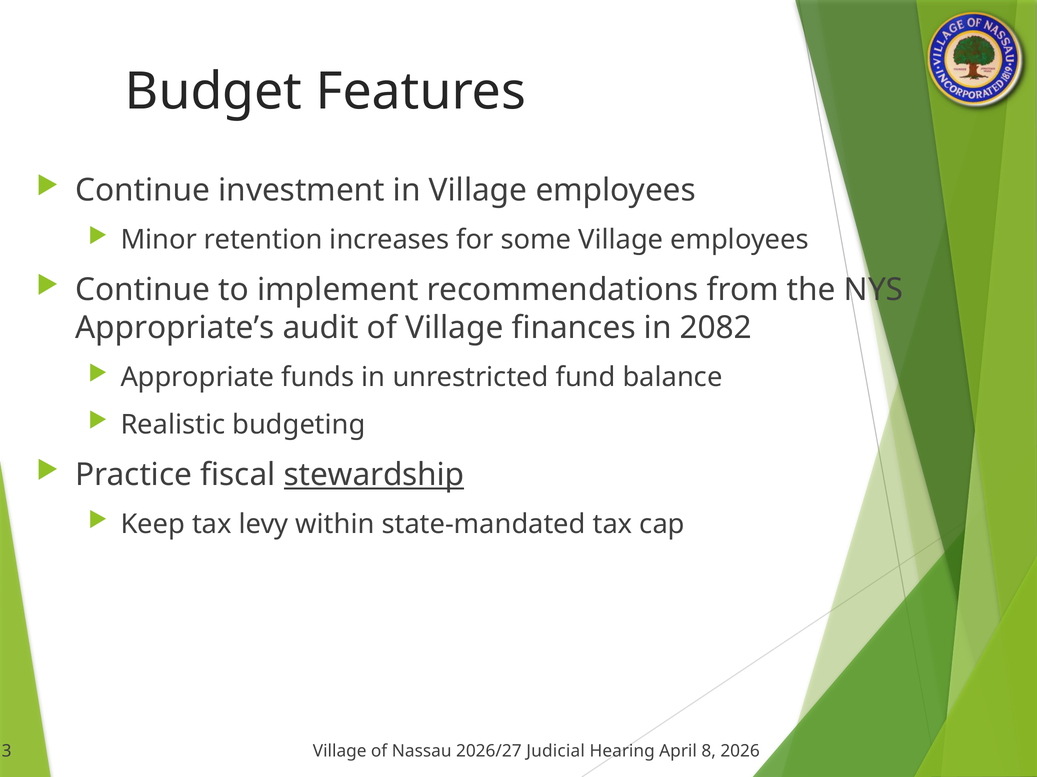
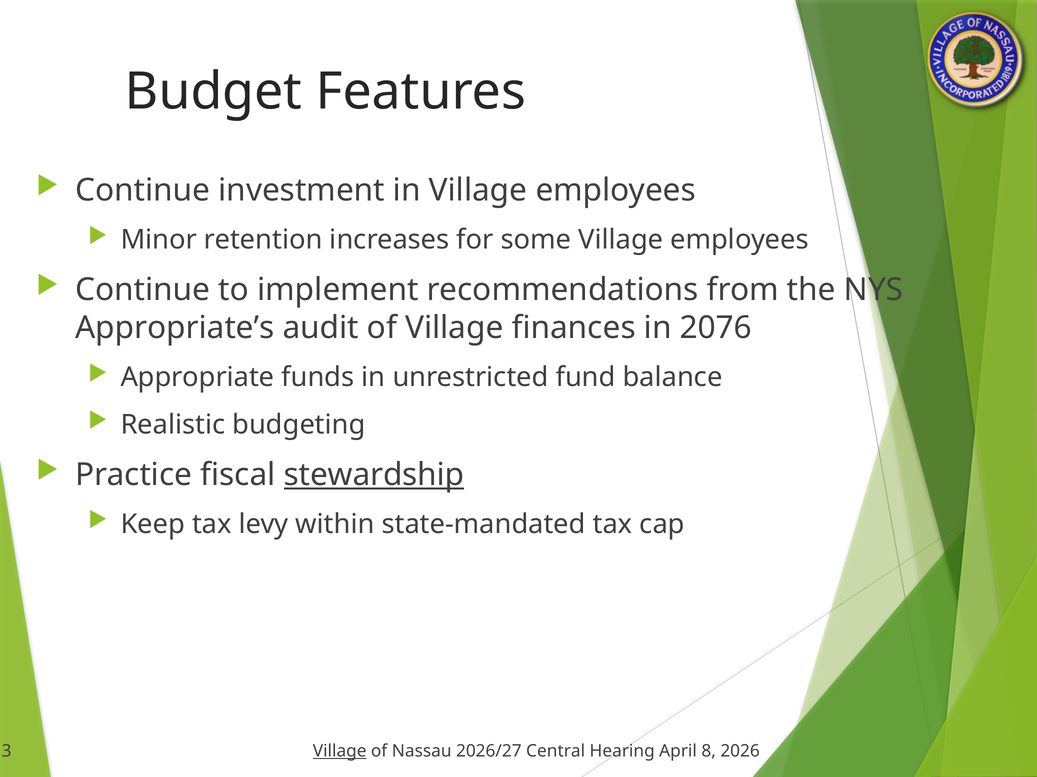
2082: 2082 -> 2076
Village at (340, 752) underline: none -> present
Judicial: Judicial -> Central
